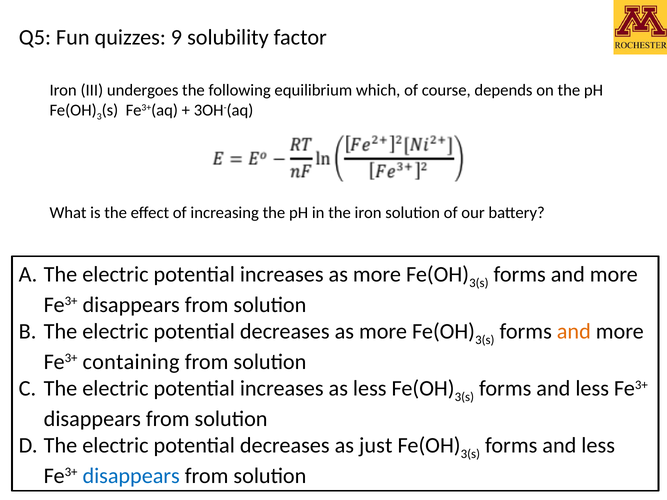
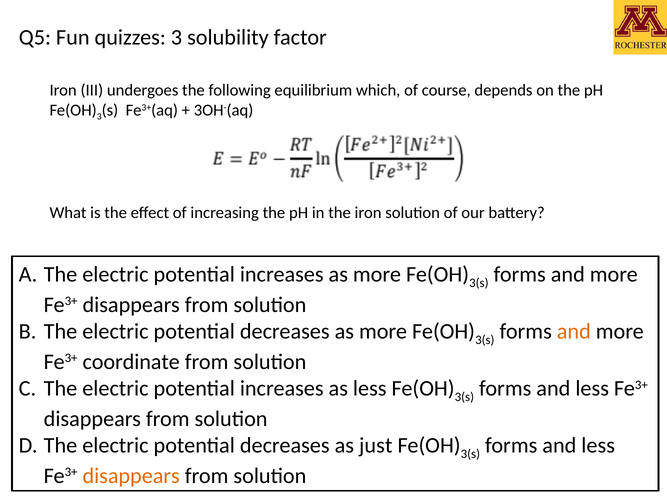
quizzes 9: 9 -> 3
containing: containing -> coordinate
disappears at (131, 476) colour: blue -> orange
